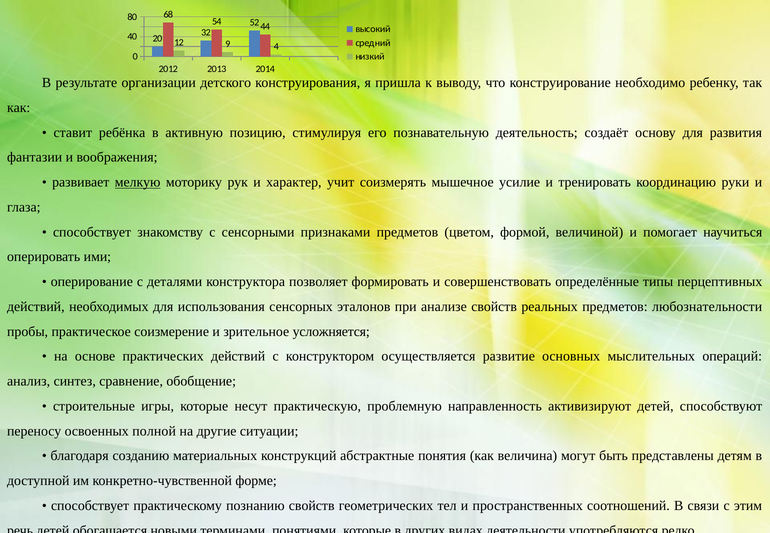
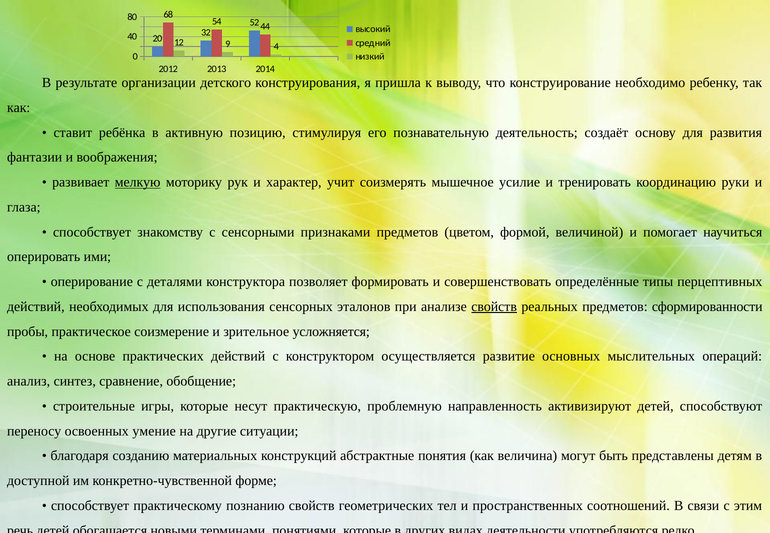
свойств at (494, 307) underline: none -> present
любознательности: любознательности -> сформированности
полной: полной -> умение
